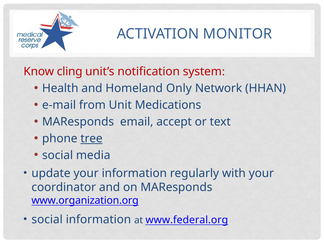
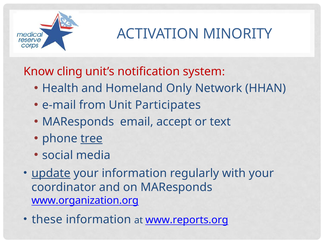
MONITOR: MONITOR -> MINORITY
Medications: Medications -> Participates
update underline: none -> present
social at (47, 220): social -> these
www.federal.org: www.federal.org -> www.reports.org
